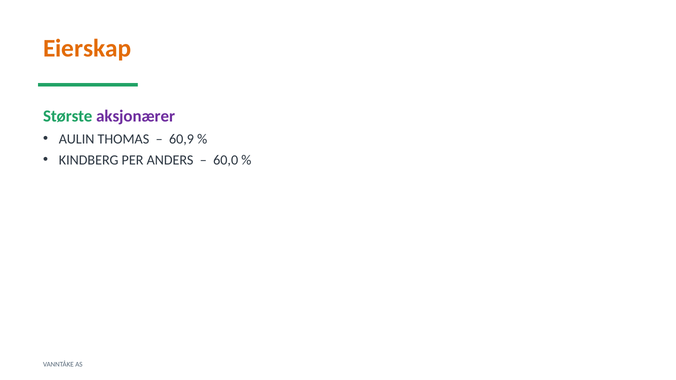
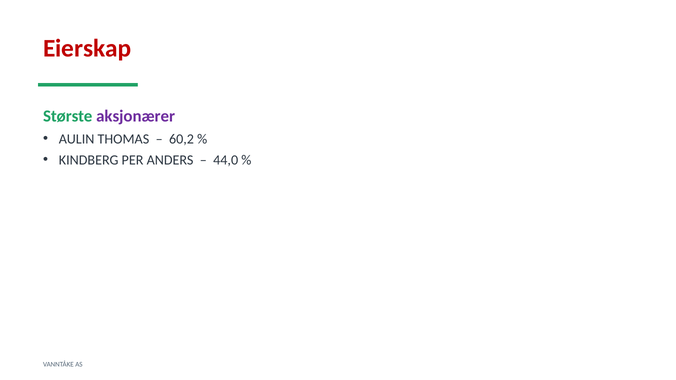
Eierskap colour: orange -> red
60,9: 60,9 -> 60,2
60,0: 60,0 -> 44,0
